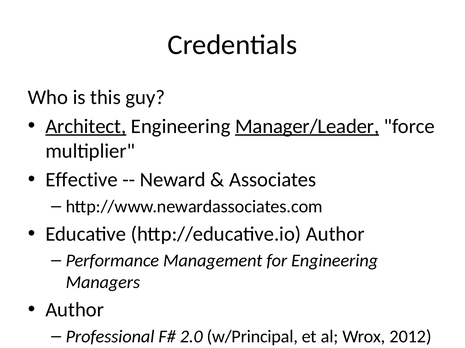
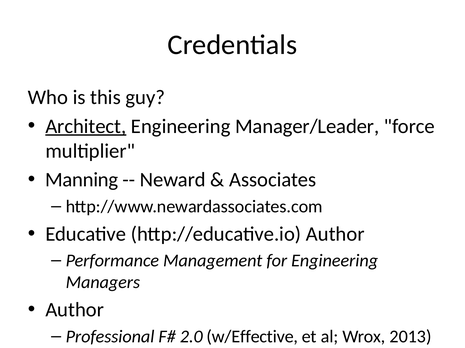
Manager/Leader underline: present -> none
Effective at (82, 180): Effective -> Manning
w/Principal: w/Principal -> w/Effective
2012: 2012 -> 2013
